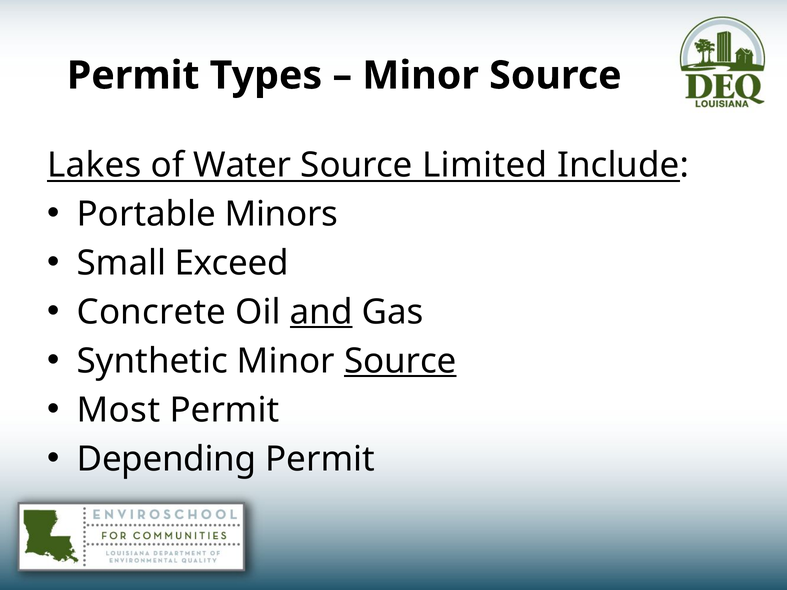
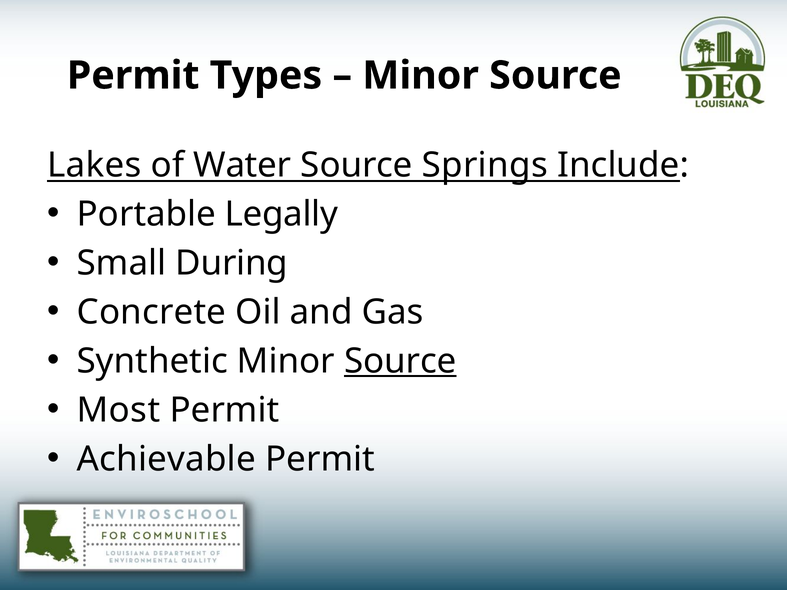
Limited: Limited -> Springs
Minors: Minors -> Legally
Exceed: Exceed -> During
and underline: present -> none
Depending: Depending -> Achievable
